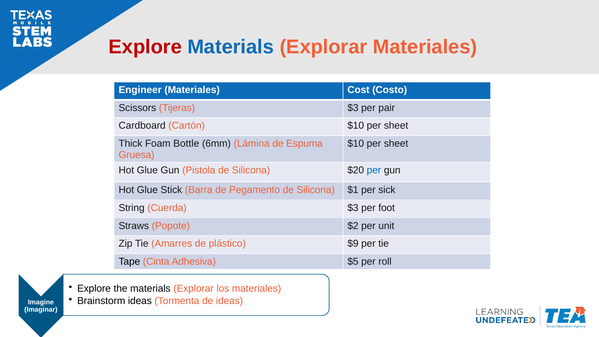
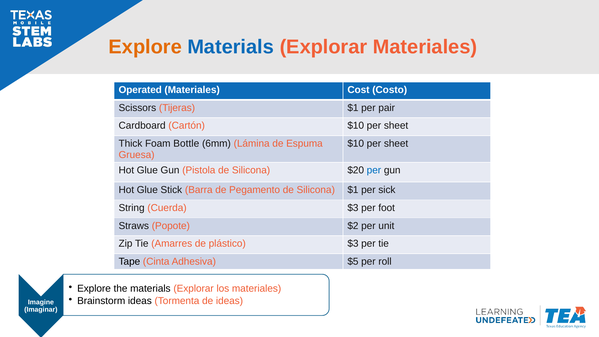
Explore at (145, 47) colour: red -> orange
Engineer: Engineer -> Operated
Tijeras $3: $3 -> $1
plástico $9: $9 -> $3
